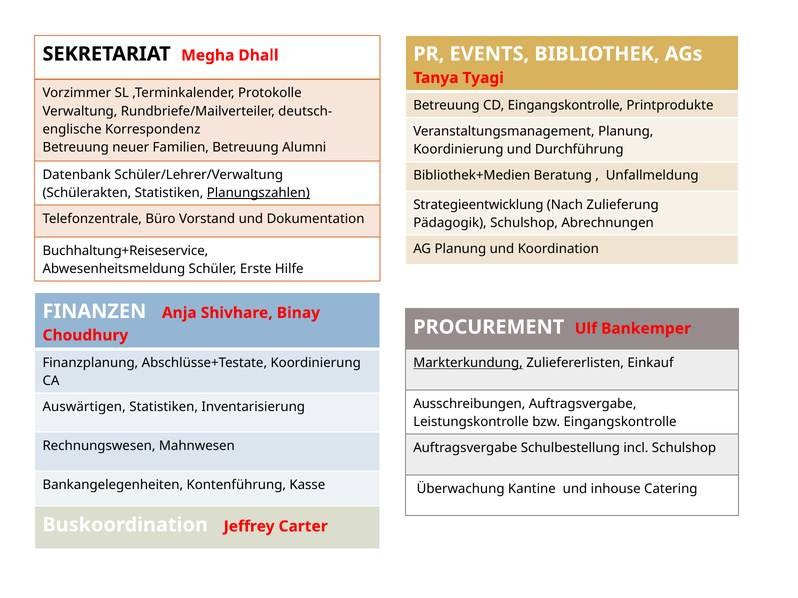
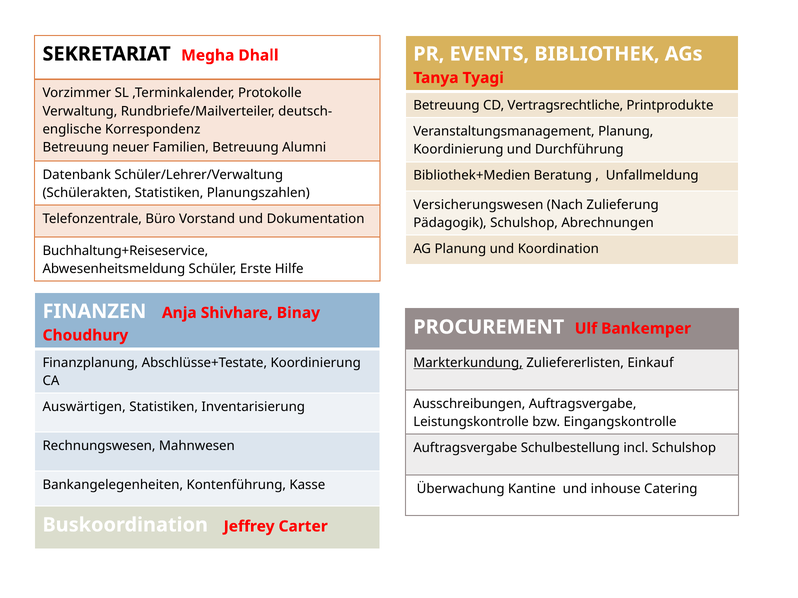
CD Eingangskontrolle: Eingangskontrolle -> Vertragsrechtliche
Planungszahlen underline: present -> none
Strategieentwicklung: Strategieentwicklung -> Versicherungswesen
